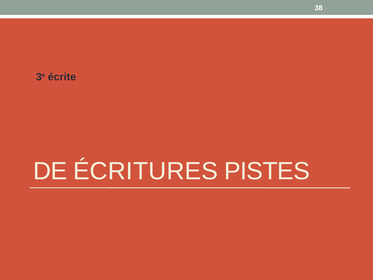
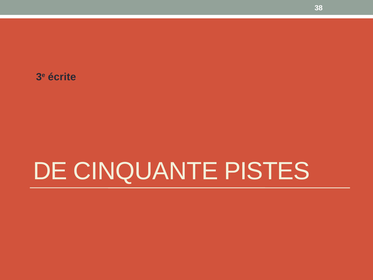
ÉCRITURES: ÉCRITURES -> CINQUANTE
